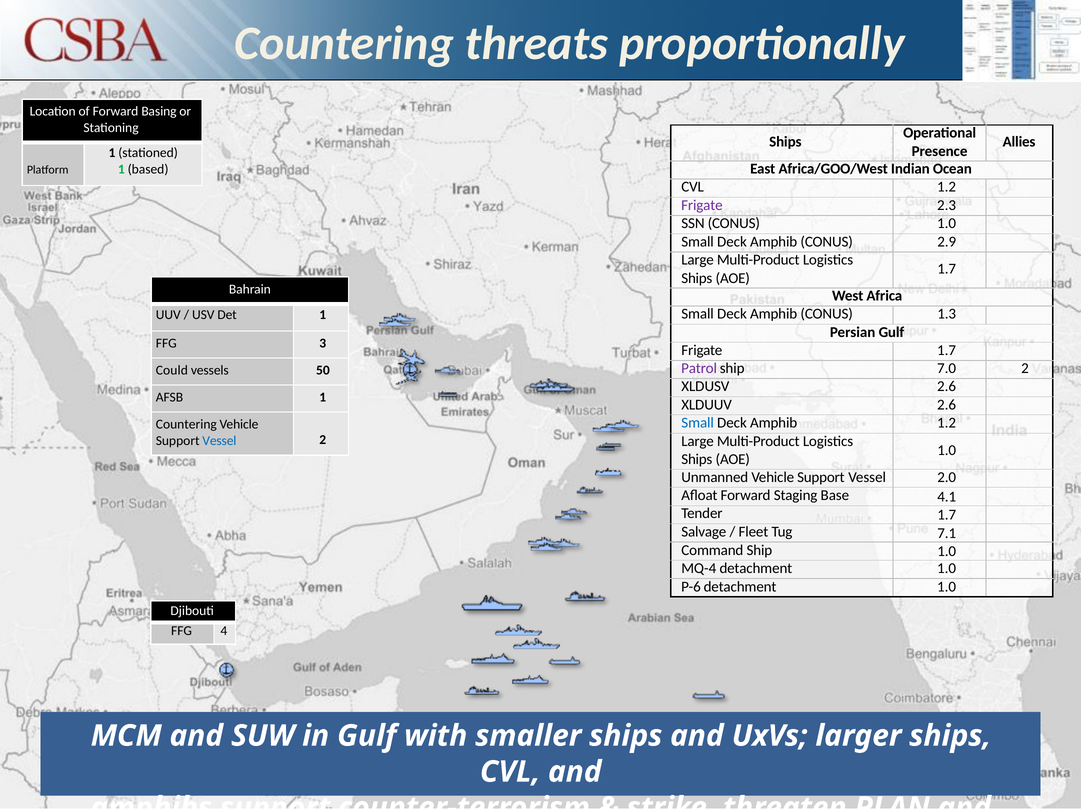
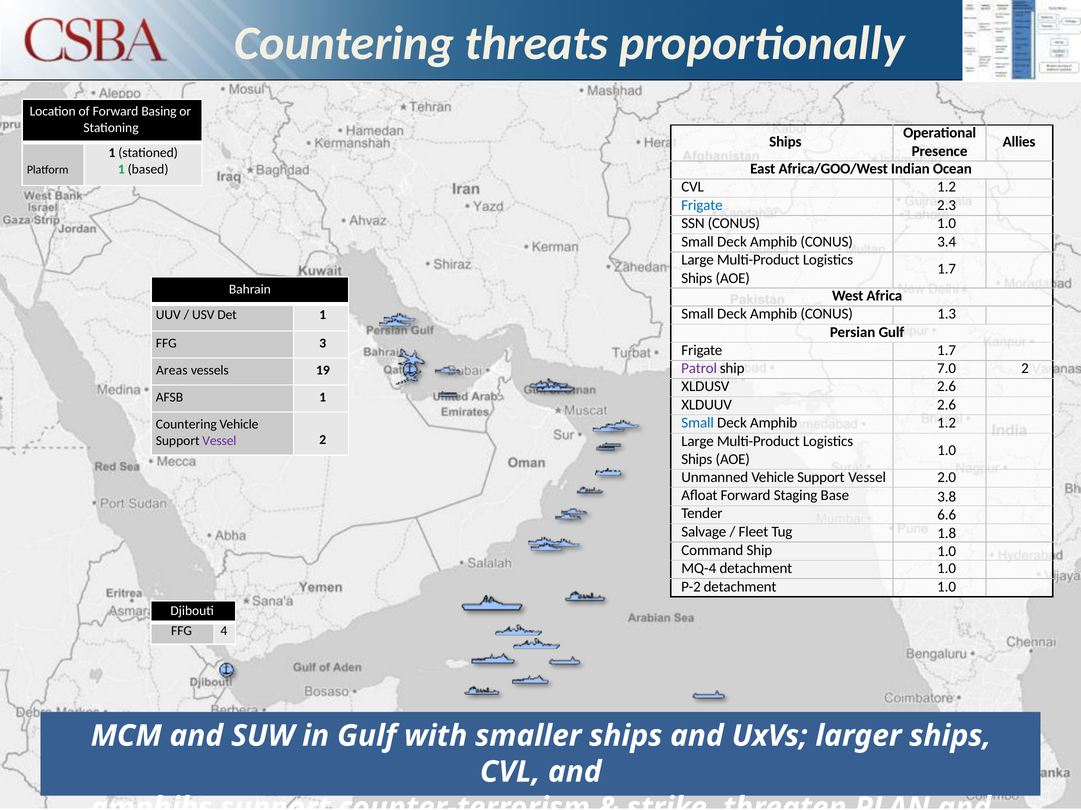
Frigate at (702, 205) colour: purple -> blue
2.9: 2.9 -> 3.4
Could: Could -> Areas
50: 50 -> 19
Vessel at (219, 441) colour: blue -> purple
4.1: 4.1 -> 3.8
Tender 1.7: 1.7 -> 6.6
7.1: 7.1 -> 1.8
P-6: P-6 -> P-2
